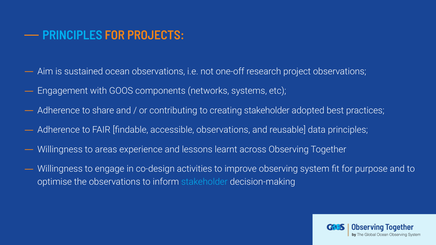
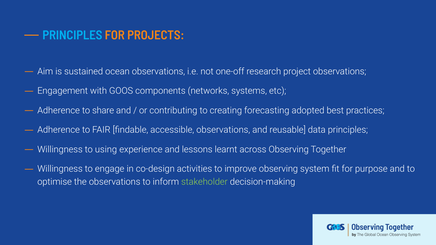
creating stakeholder: stakeholder -> forecasting
areas: areas -> using
stakeholder at (204, 182) colour: light blue -> light green
